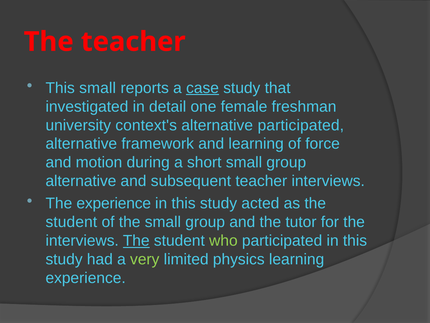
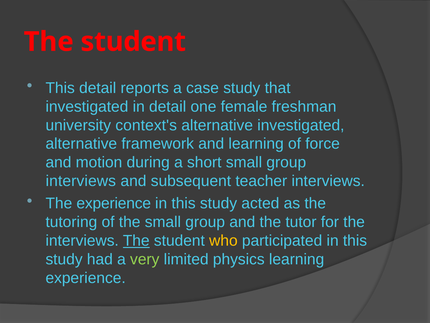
teacher at (133, 42): teacher -> student
This small: small -> detail
case underline: present -> none
alternative participated: participated -> investigated
alternative at (81, 181): alternative -> interviews
student at (71, 222): student -> tutoring
who colour: light green -> yellow
